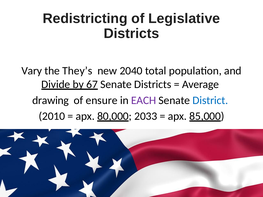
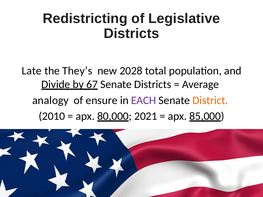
Vary: Vary -> Late
2040: 2040 -> 2028
drawing: drawing -> analogy
District colour: blue -> orange
2033: 2033 -> 2021
